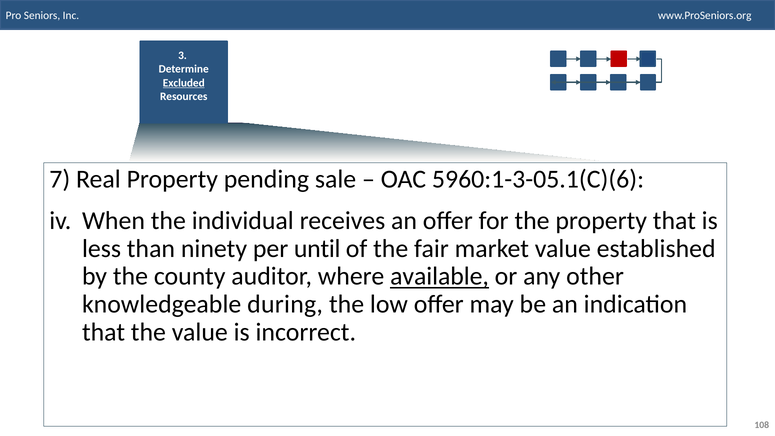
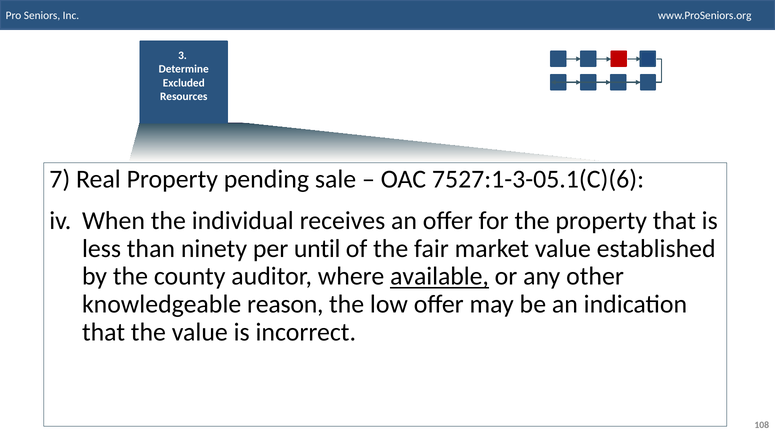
Excluded underline: present -> none
5960:1-3-05.1(C)(6: 5960:1-3-05.1(C)(6 -> 7527:1-3-05.1(C)(6
during: during -> reason
